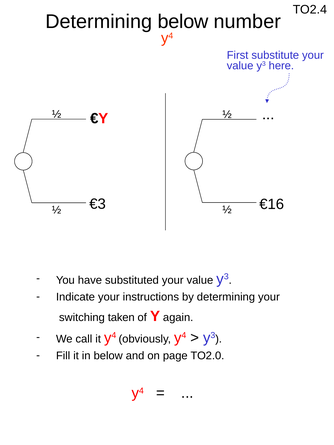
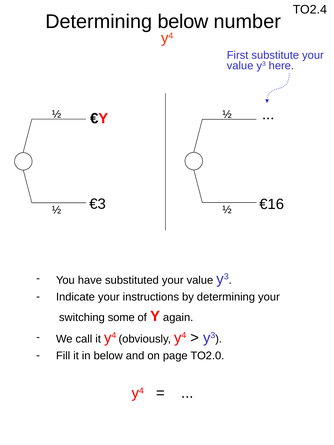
taken: taken -> some
